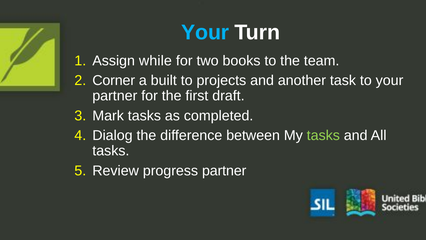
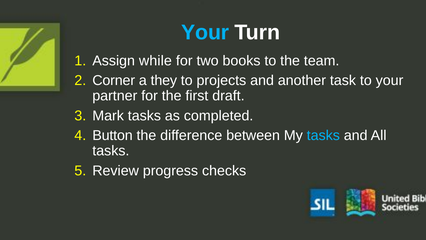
built: built -> they
Dialog: Dialog -> Button
tasks at (323, 135) colour: light green -> light blue
progress partner: partner -> checks
